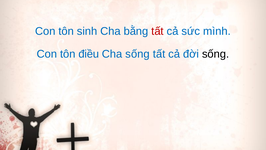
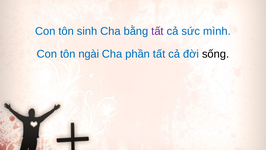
tất at (158, 31) colour: red -> purple
điều: điều -> ngài
Cha sống: sống -> phần
